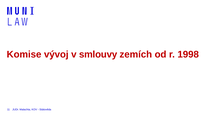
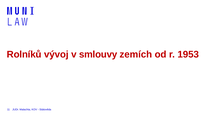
Komise: Komise -> Rolníků
1998: 1998 -> 1953
